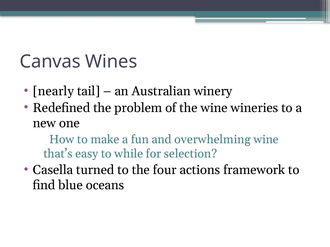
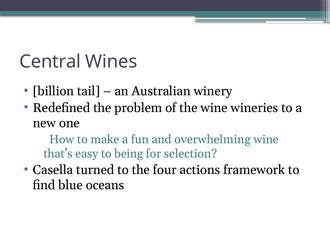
Canvas: Canvas -> Central
nearly: nearly -> billion
while: while -> being
